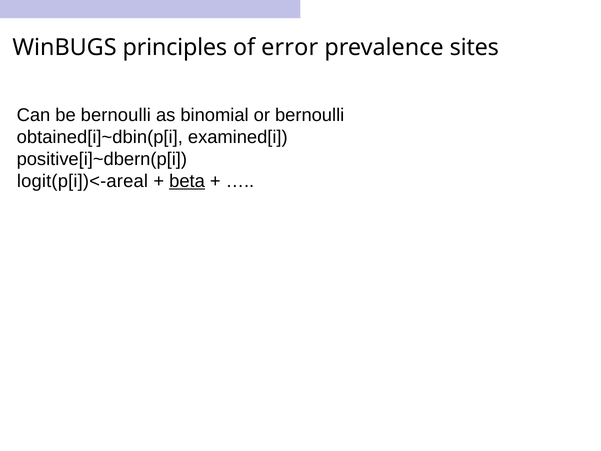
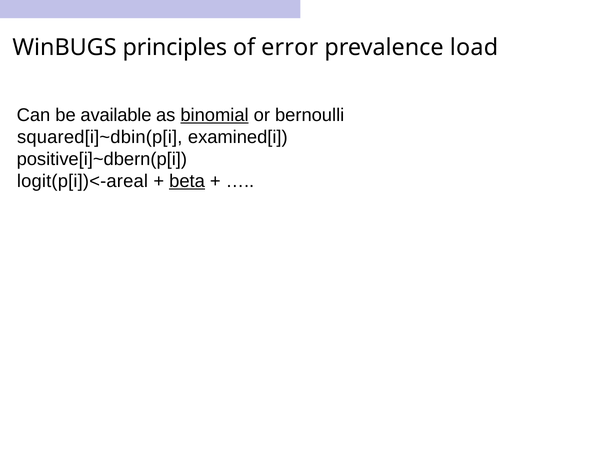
sites: sites -> load
be bernoulli: bernoulli -> available
binomial underline: none -> present
obtained[i]~dbin(p[i: obtained[i]~dbin(p[i -> squared[i]~dbin(p[i
